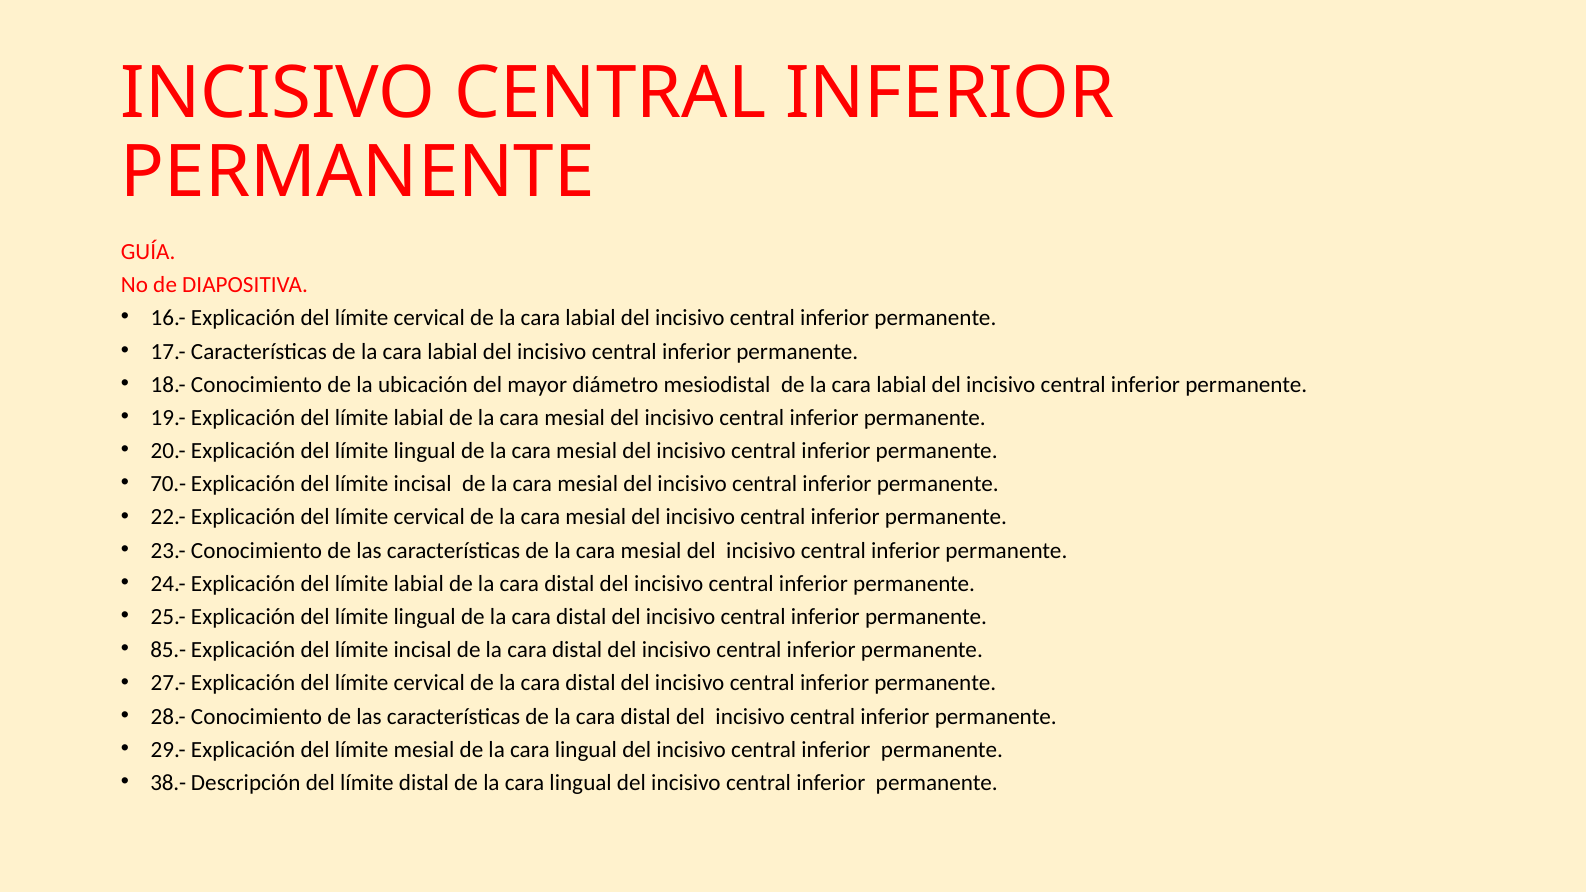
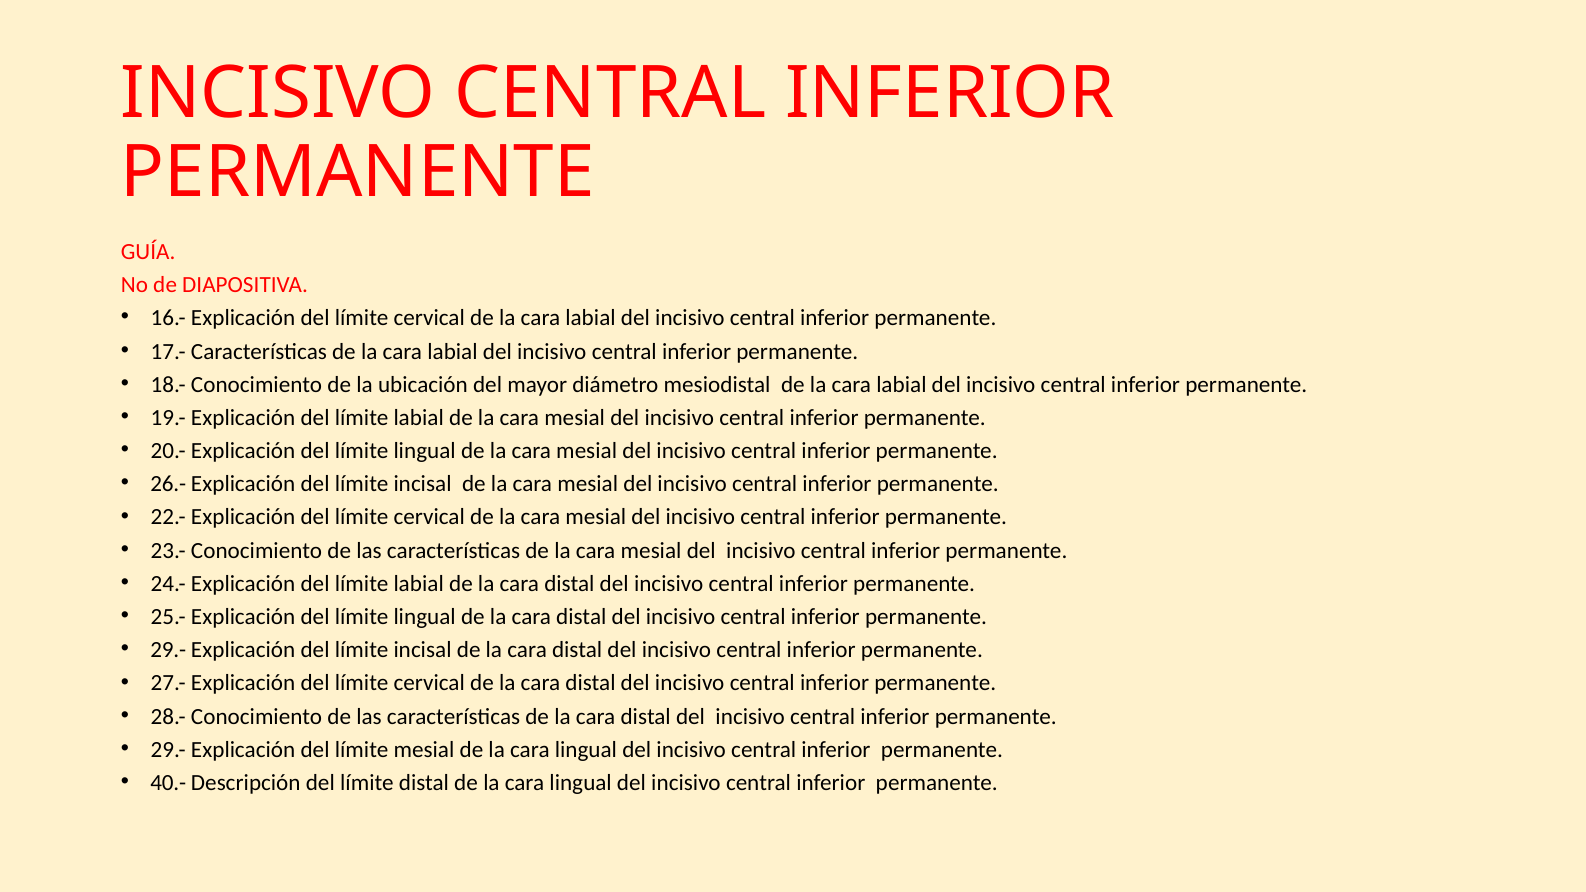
70.-: 70.- -> 26.-
85.- at (168, 650): 85.- -> 29.-
38.-: 38.- -> 40.-
